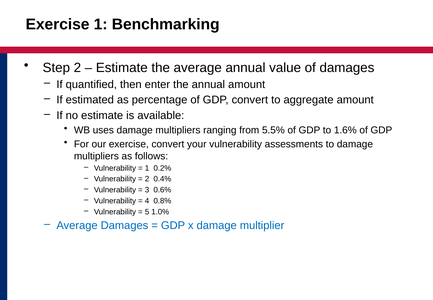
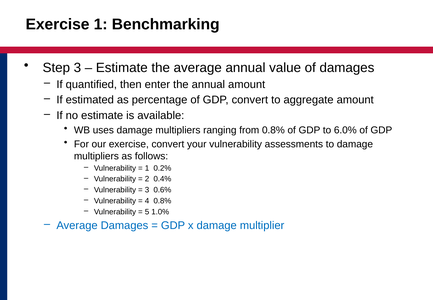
Step 2: 2 -> 3
from 5.5%: 5.5% -> 0.8%
1.6%: 1.6% -> 6.0%
